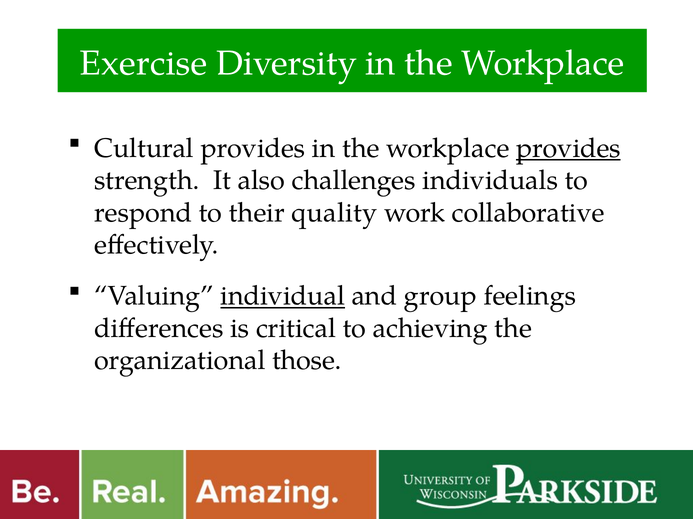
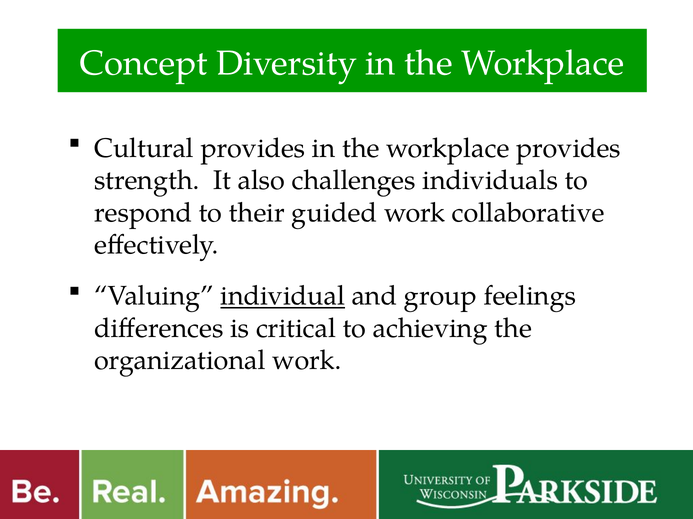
Exercise: Exercise -> Concept
provides at (568, 149) underline: present -> none
quality: quality -> guided
organizational those: those -> work
